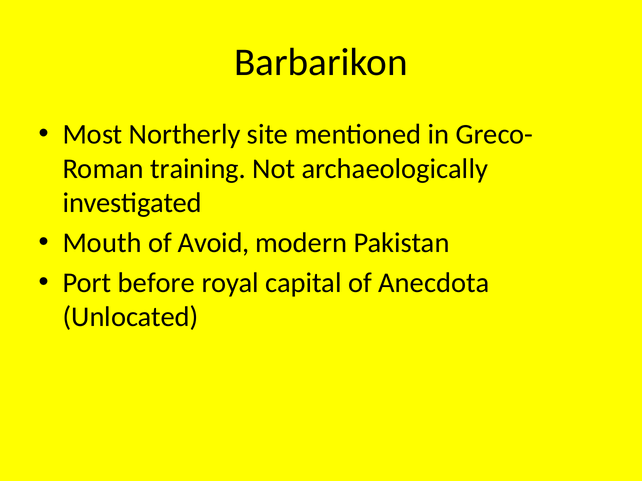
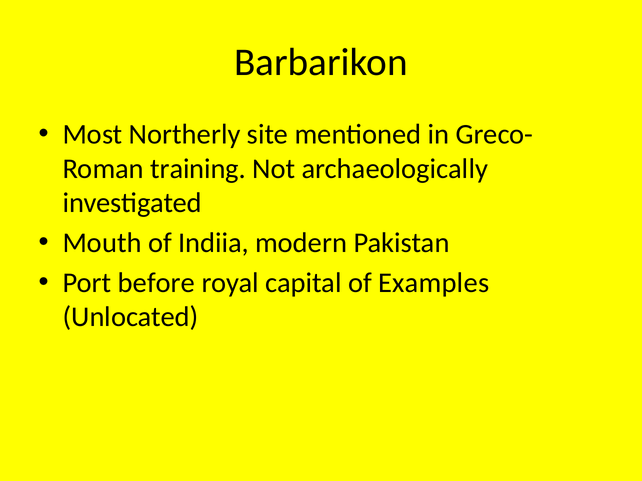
Avoid: Avoid -> Indiia
Anecdota: Anecdota -> Examples
